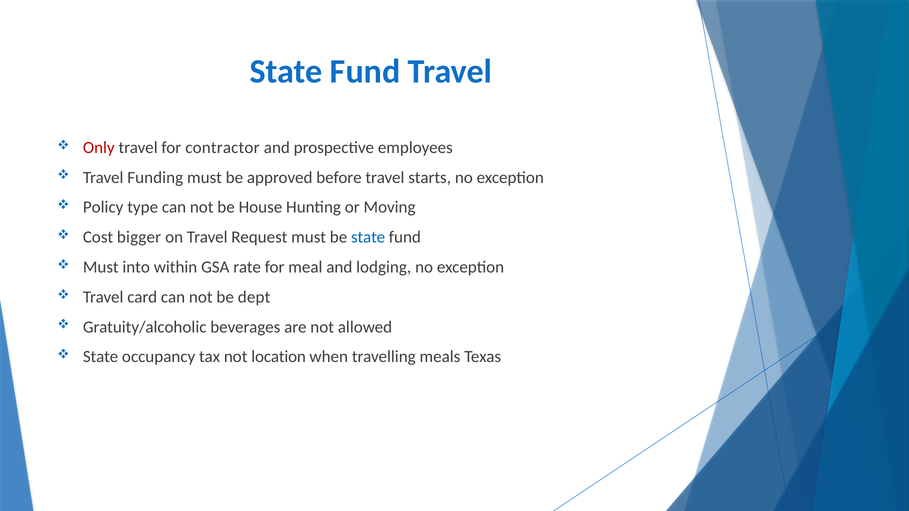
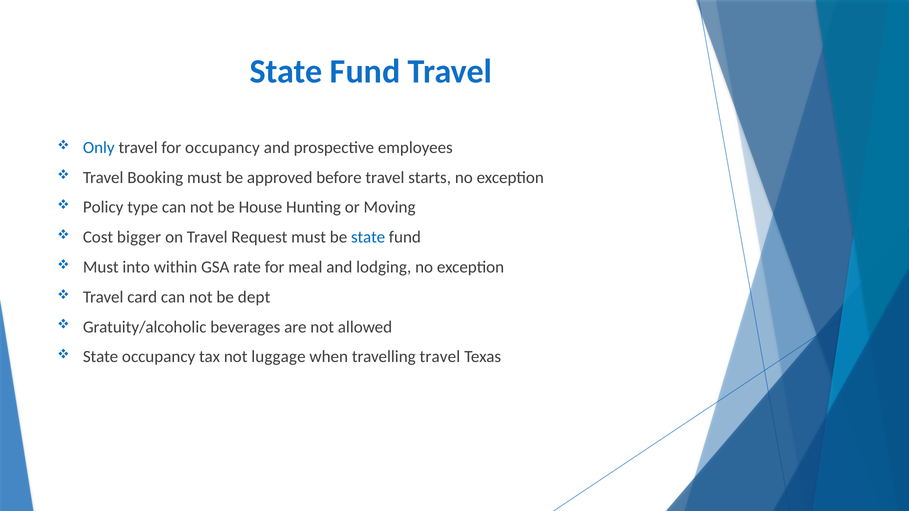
Only colour: red -> blue
for contractor: contractor -> occupancy
Funding: Funding -> Booking
location: location -> luggage
travelling meals: meals -> travel
